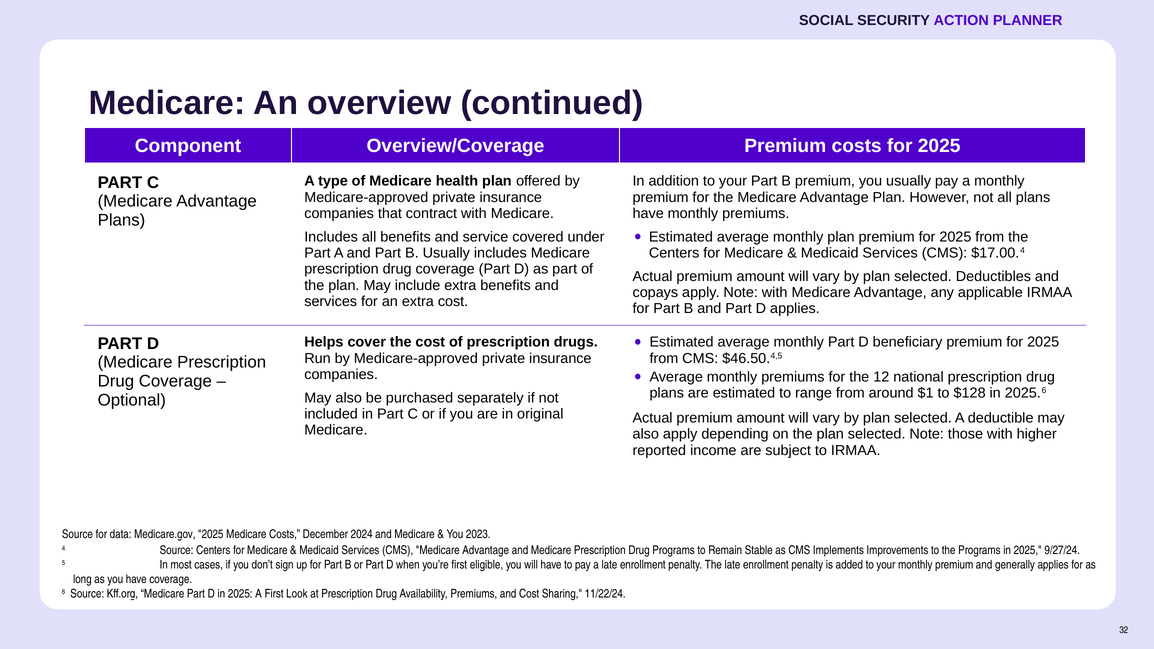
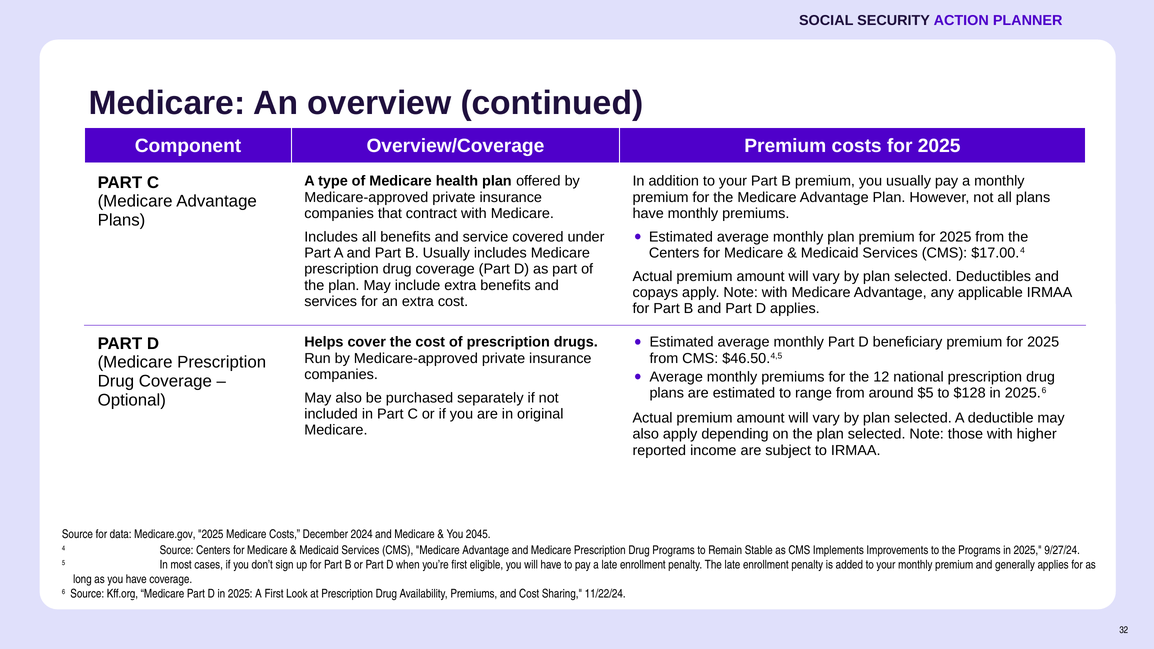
$1: $1 -> $5
2023: 2023 -> 2045
